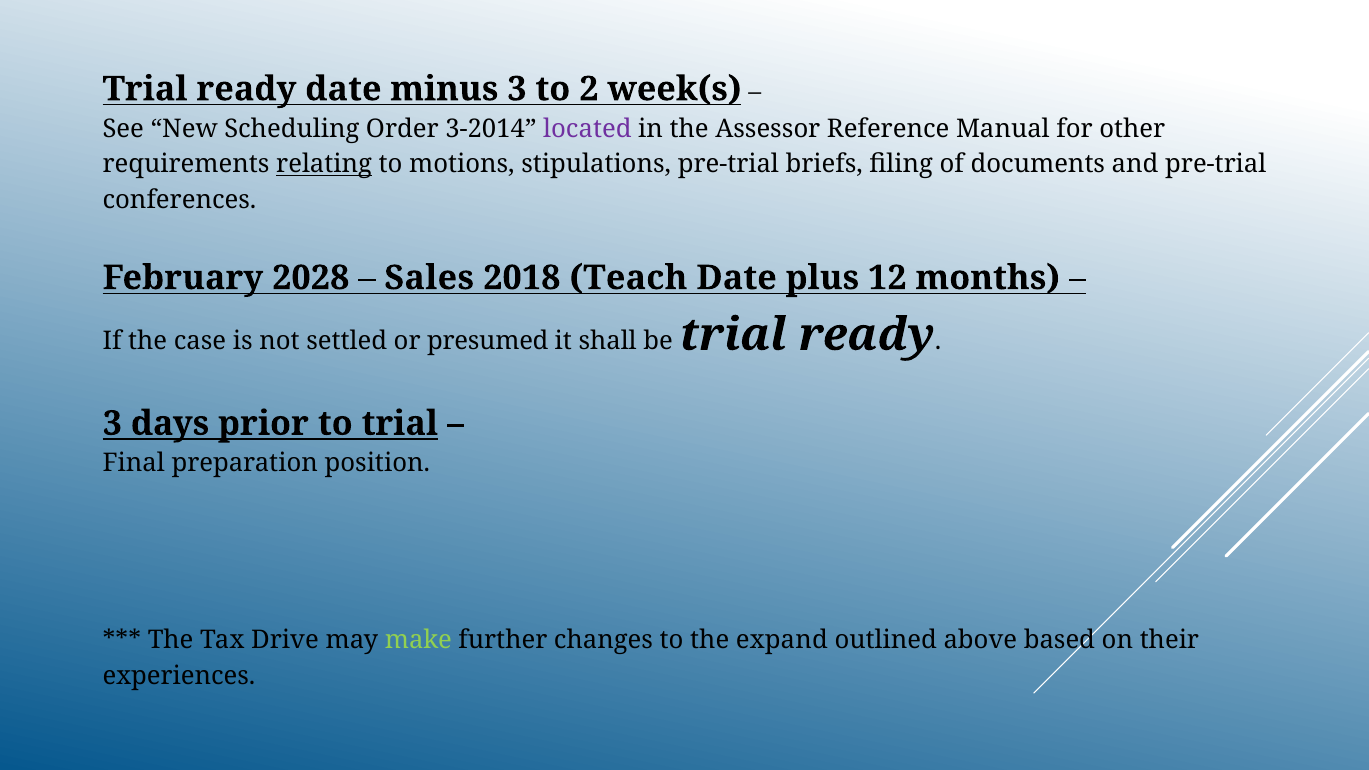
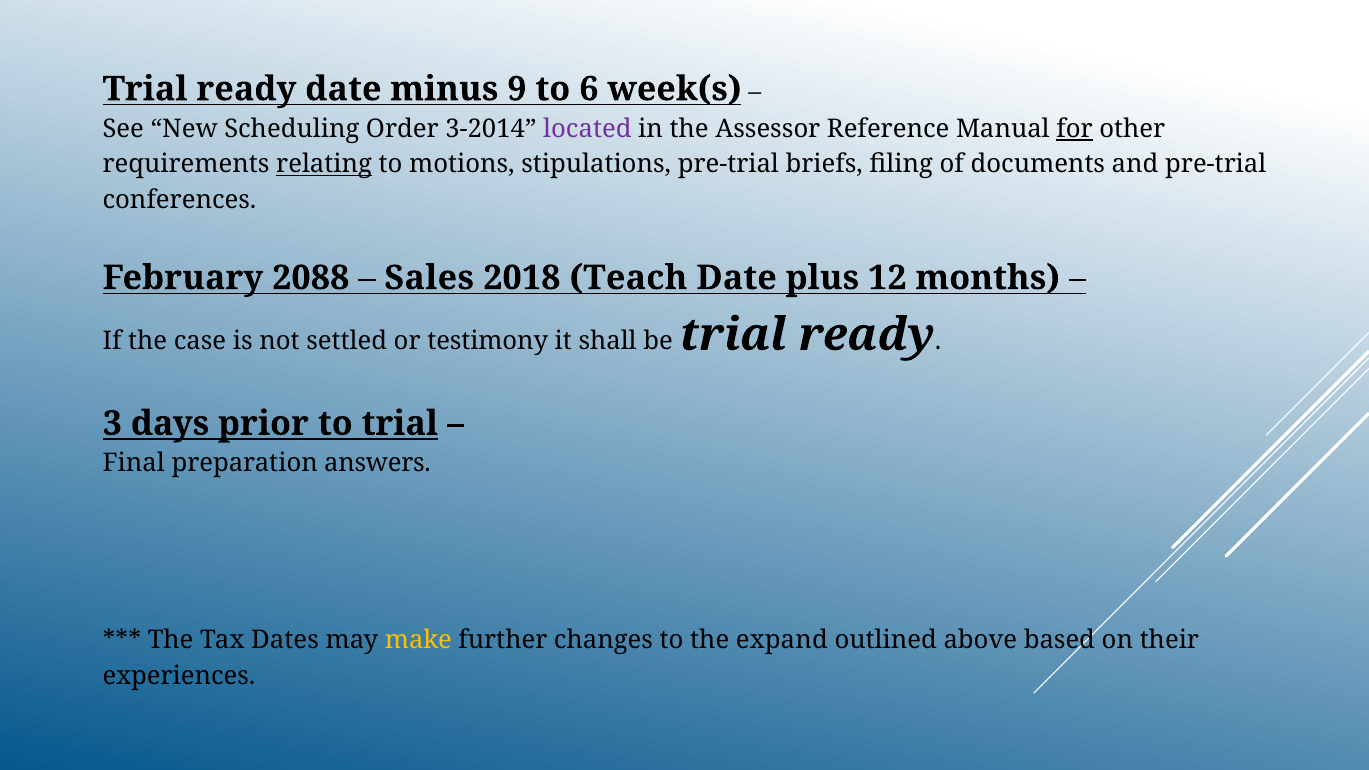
minus 3: 3 -> 9
2: 2 -> 6
for underline: none -> present
2028: 2028 -> 2088
presumed: presumed -> testimony
position: position -> answers
Drive: Drive -> Dates
make colour: light green -> yellow
